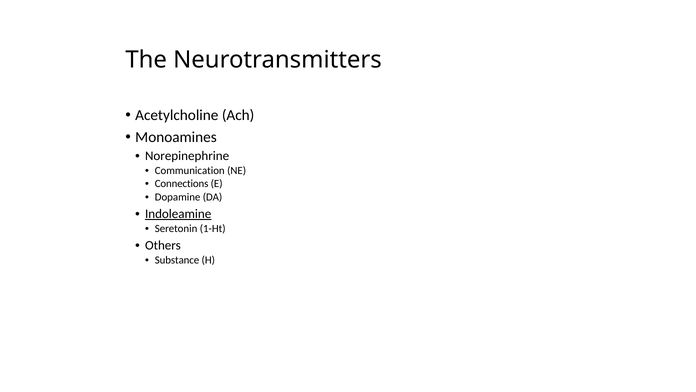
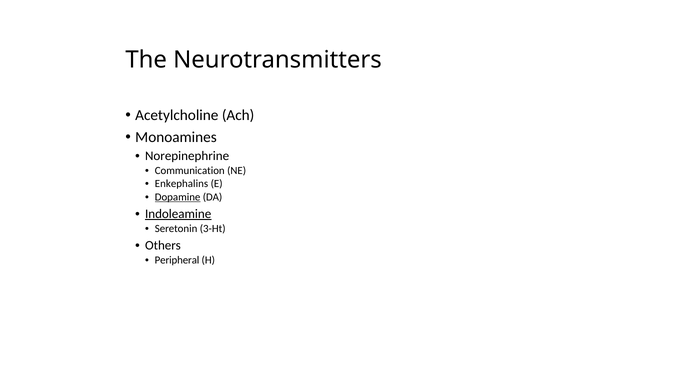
Connections: Connections -> Enkephalins
Dopamine underline: none -> present
1-Ht: 1-Ht -> 3-Ht
Substance: Substance -> Peripheral
